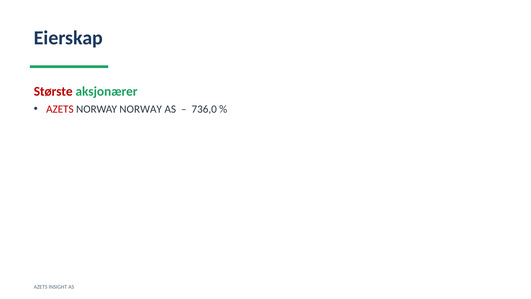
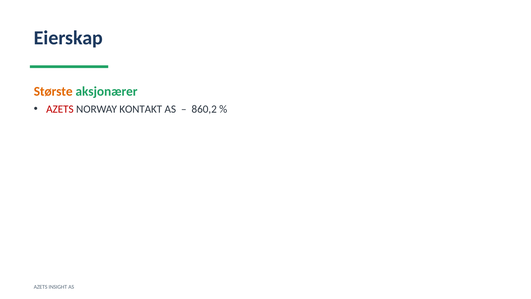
Største colour: red -> orange
NORWAY NORWAY: NORWAY -> KONTAKT
736,0: 736,0 -> 860,2
